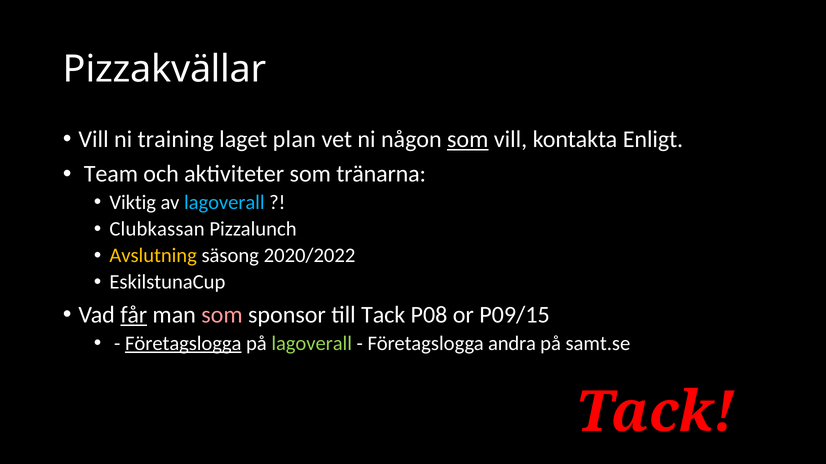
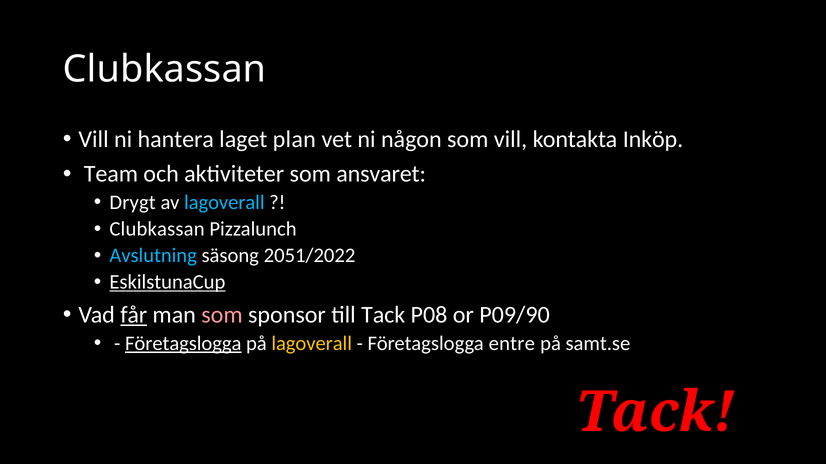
Pizzakvällar at (165, 69): Pizzakvällar -> Clubkassan
training: training -> hantera
som at (468, 140) underline: present -> none
Enligt: Enligt -> Inköp
tränarna: tränarna -> ansvaret
Viktig: Viktig -> Drygt
Avslutning colour: yellow -> light blue
2020/2022: 2020/2022 -> 2051/2022
EskilstunaCup underline: none -> present
P09/15: P09/15 -> P09/90
lagoverall at (312, 344) colour: light green -> yellow
andra: andra -> entre
